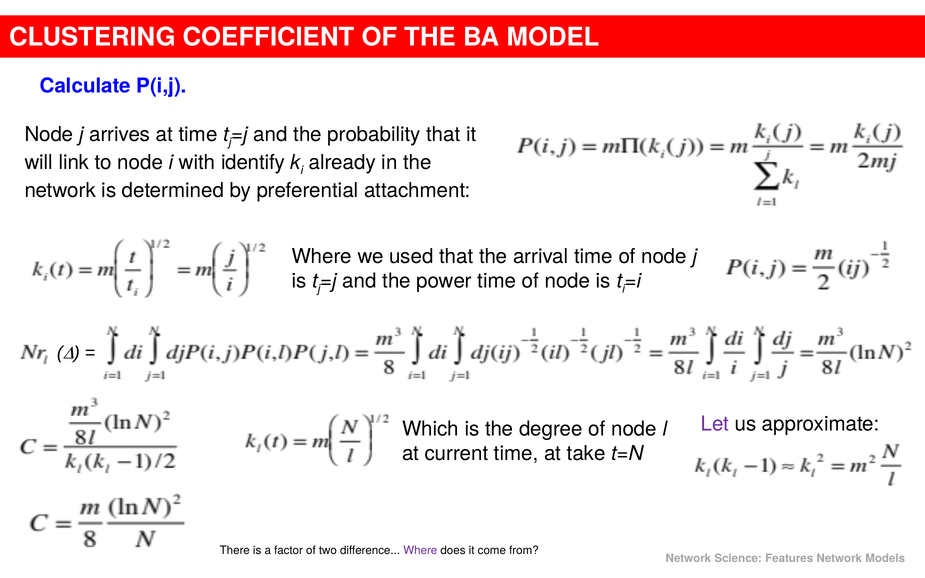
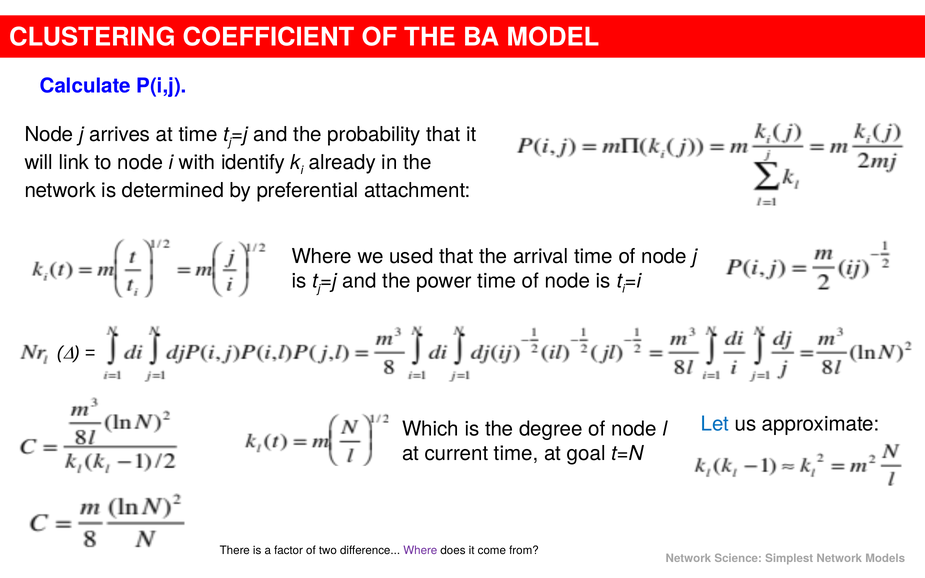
Let colour: purple -> blue
take: take -> goal
Features: Features -> Simplest
